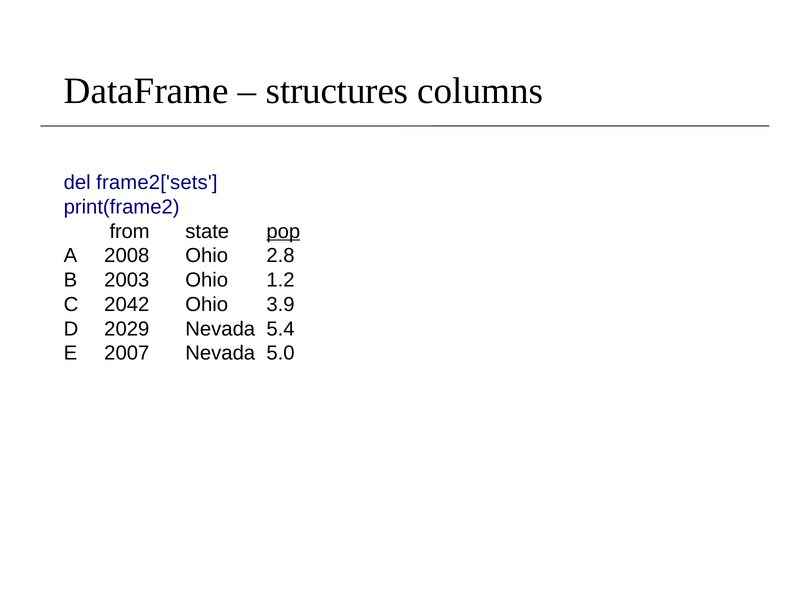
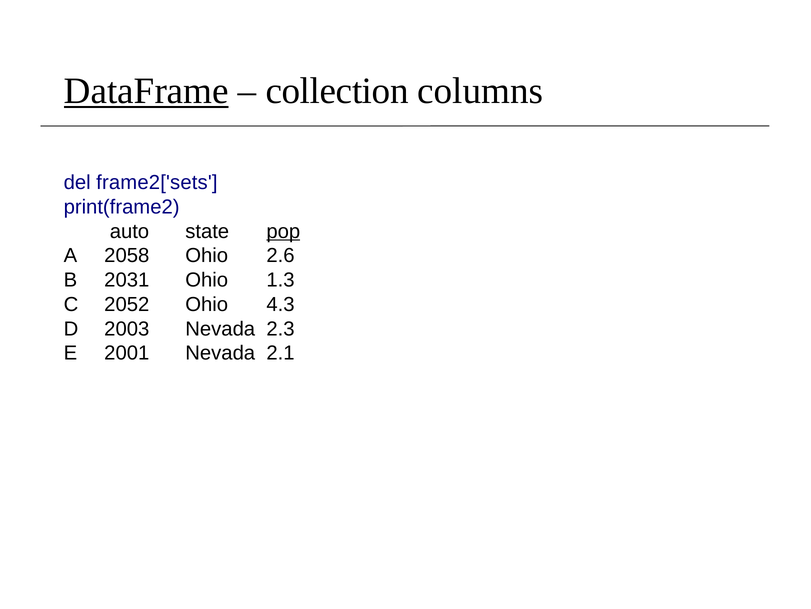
DataFrame underline: none -> present
structures: structures -> collection
from: from -> auto
2008: 2008 -> 2058
2.8: 2.8 -> 2.6
2003: 2003 -> 2031
1.2: 1.2 -> 1.3
2042: 2042 -> 2052
3.9: 3.9 -> 4.3
2029: 2029 -> 2003
5.4: 5.4 -> 2.3
2007: 2007 -> 2001
5.0: 5.0 -> 2.1
